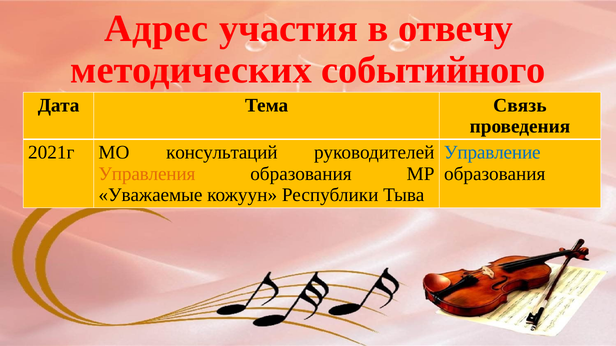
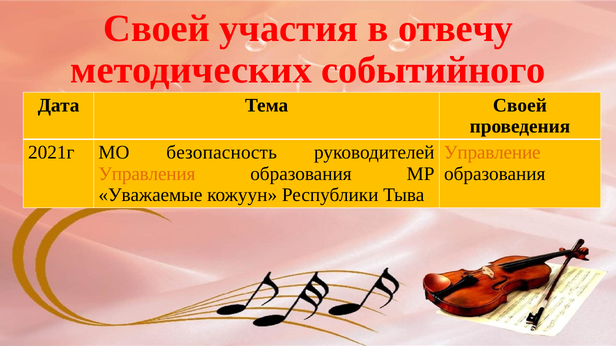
Адрес at (156, 29): Адрес -> Своей
Тема Связь: Связь -> Своей
консультаций: консультаций -> безопасность
Управление colour: blue -> orange
